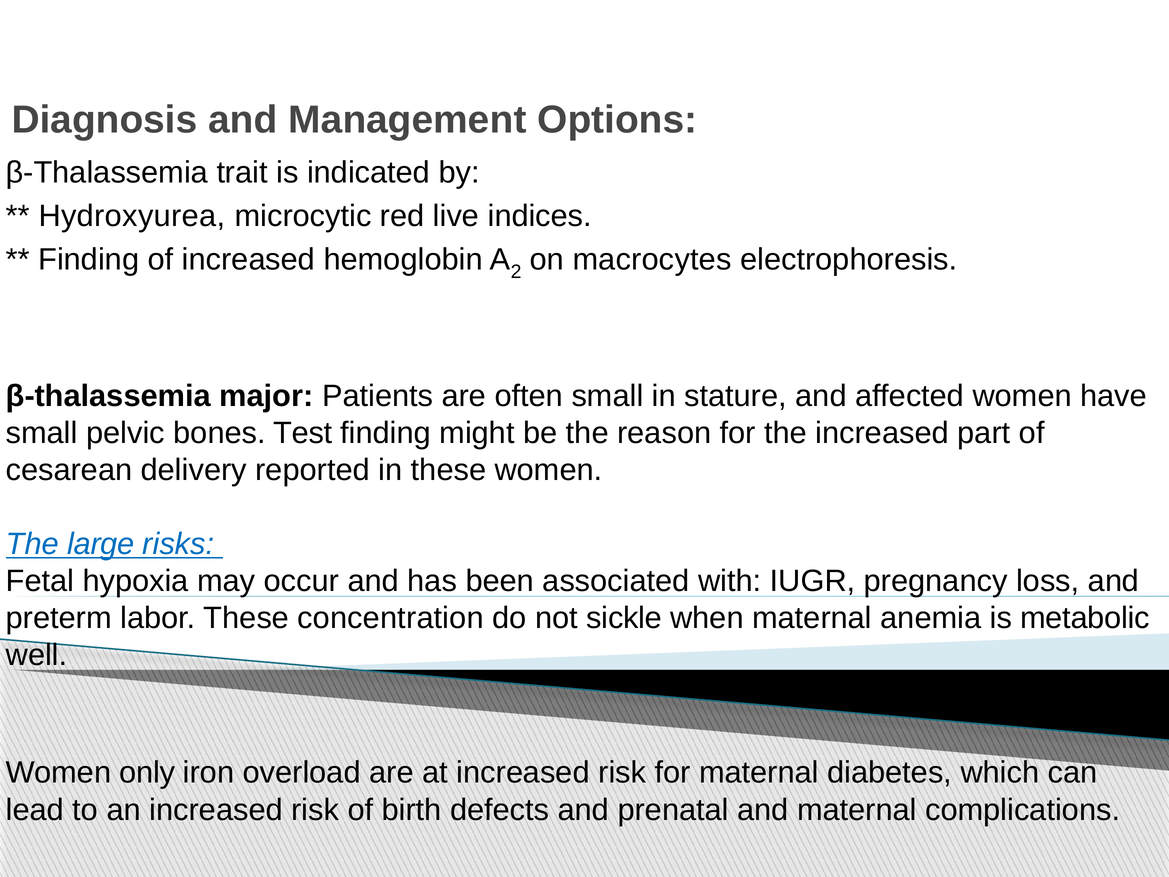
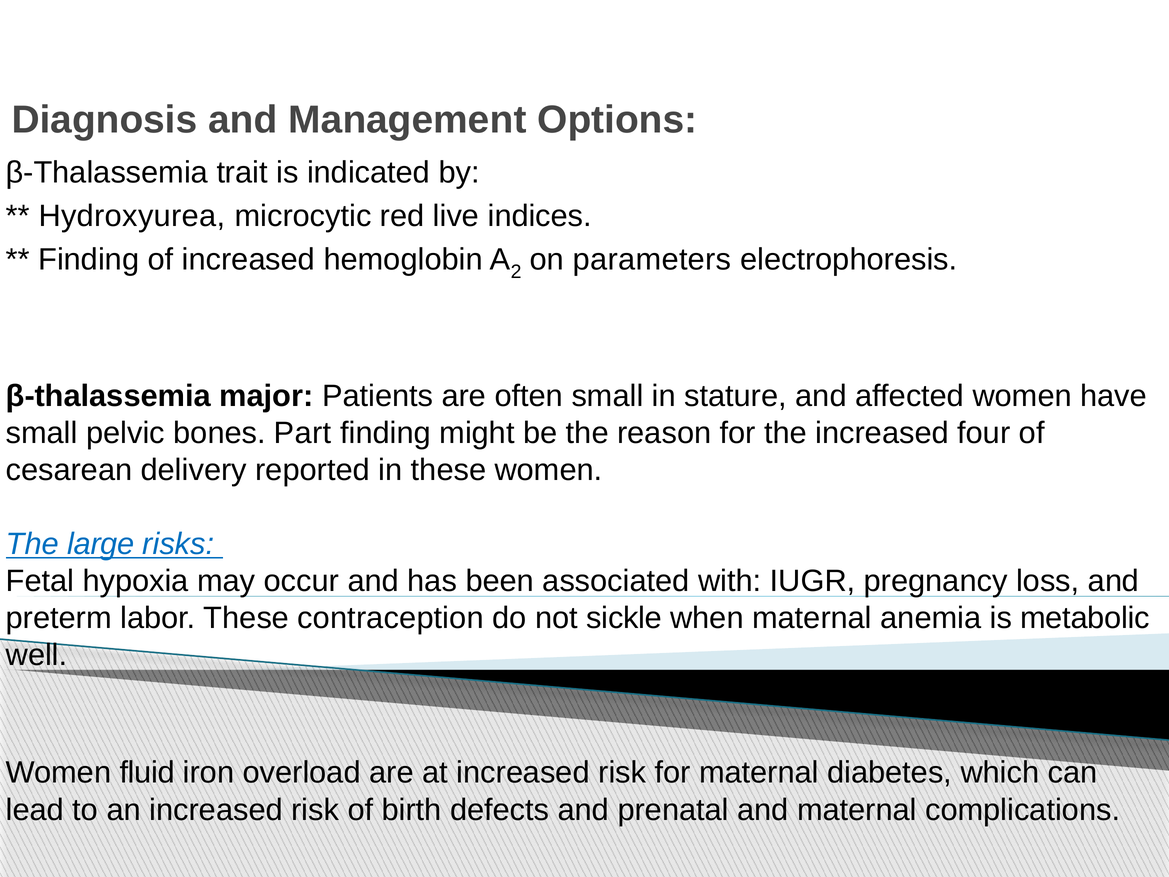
macrocytes: macrocytes -> parameters
Test: Test -> Part
part: part -> four
concentration: concentration -> contraception
only: only -> fluid
